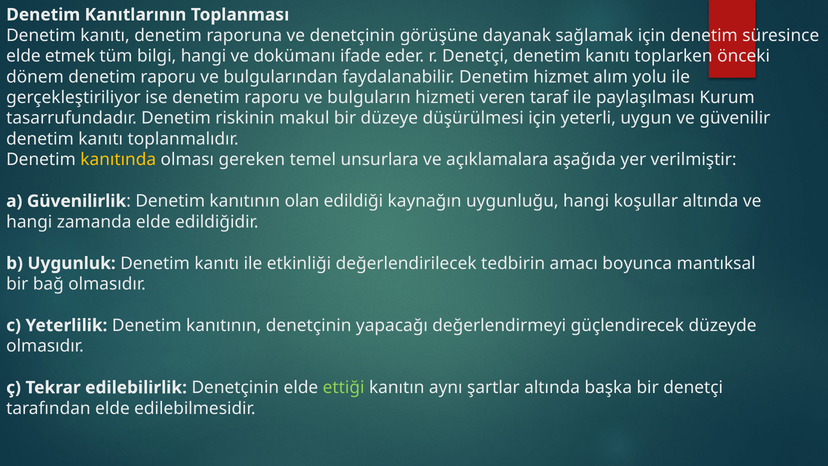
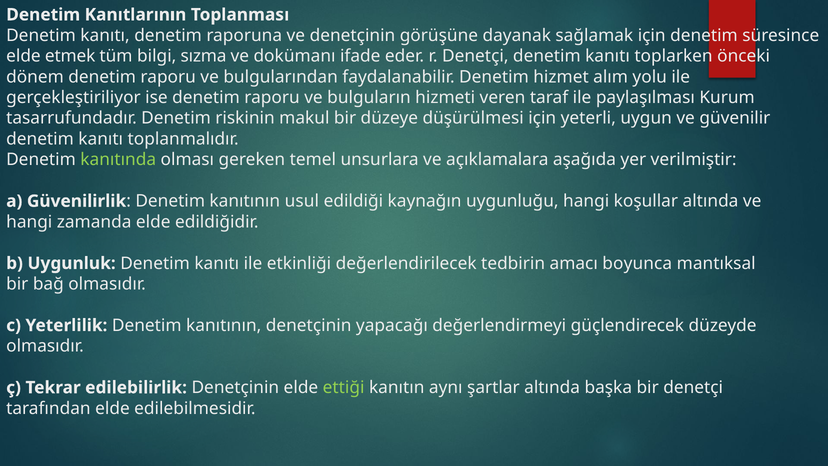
bilgi hangi: hangi -> sızma
kanıtında colour: yellow -> light green
olan: olan -> usul
